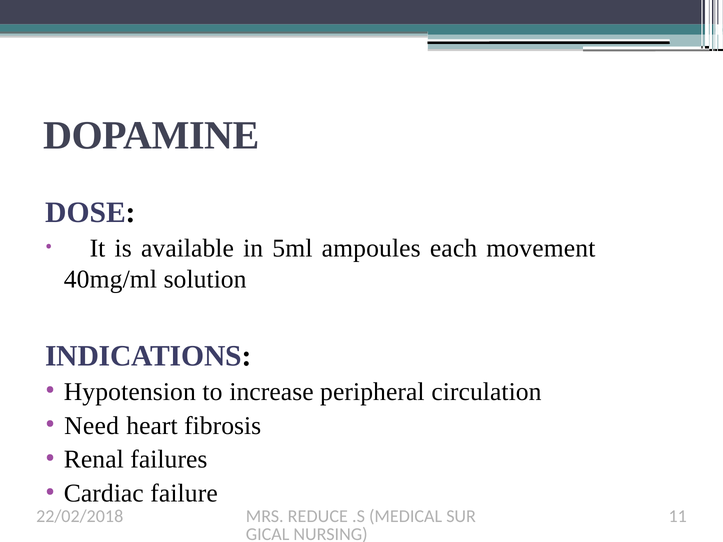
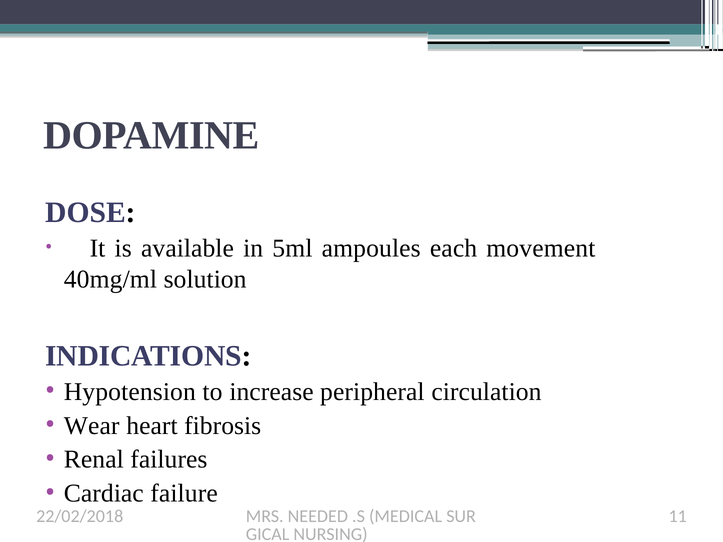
Need: Need -> Wear
REDUCE: REDUCE -> NEEDED
